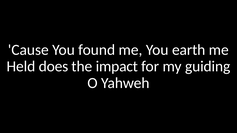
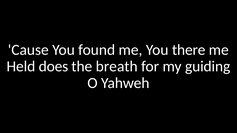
earth: earth -> there
impact: impact -> breath
